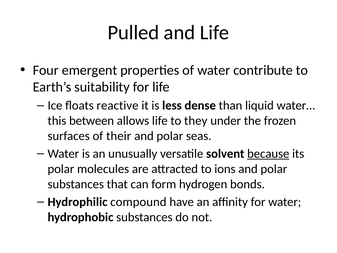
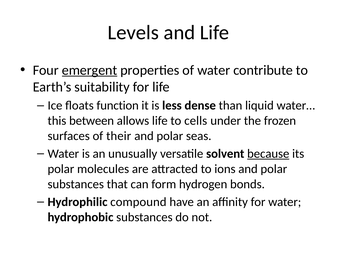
Pulled: Pulled -> Levels
emergent underline: none -> present
reactive: reactive -> function
they: they -> cells
